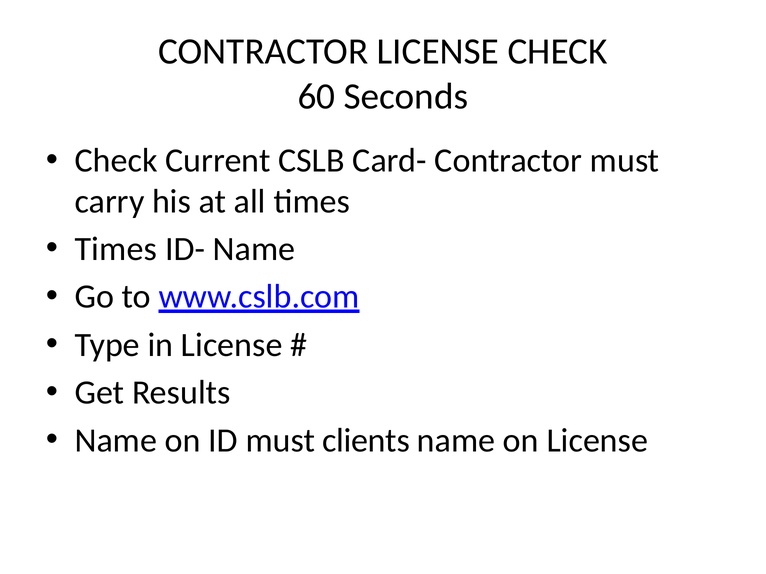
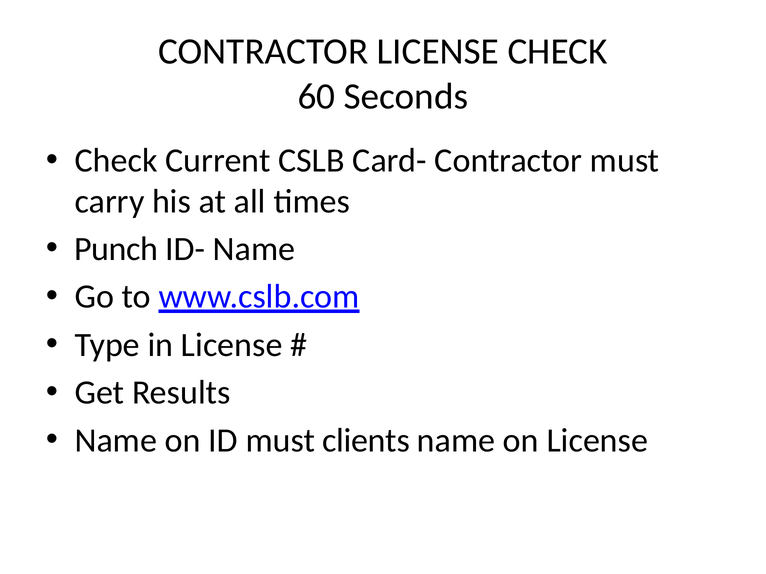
Times at (116, 249): Times -> Punch
